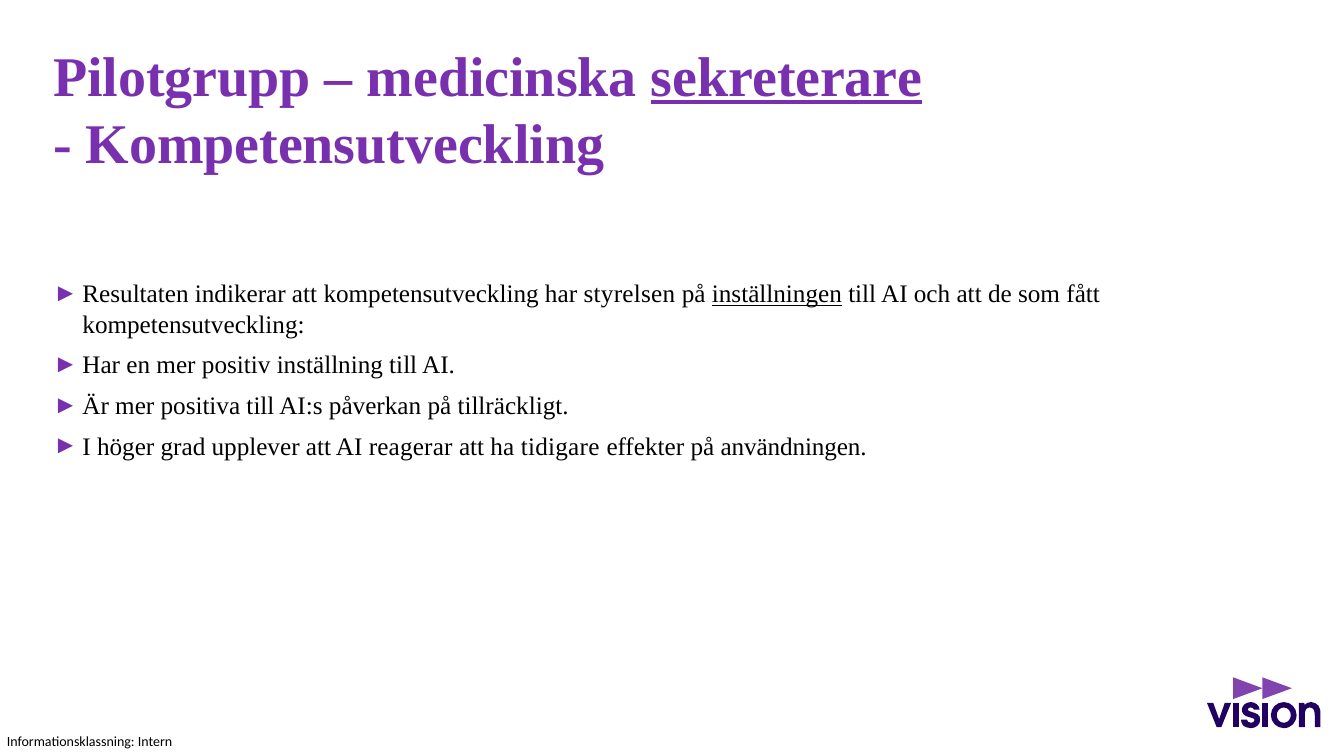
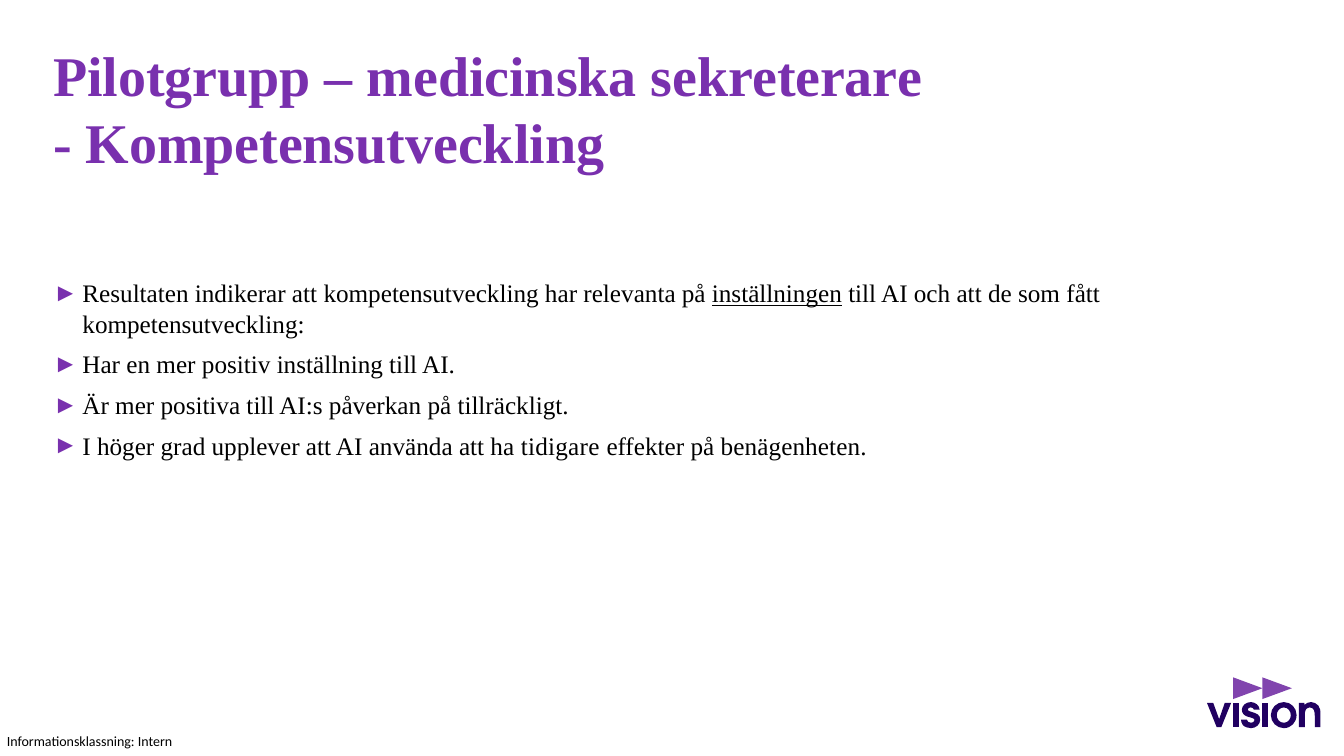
sekreterare underline: present -> none
styrelsen: styrelsen -> relevanta
reagerar: reagerar -> använda
användningen: användningen -> benägenheten
